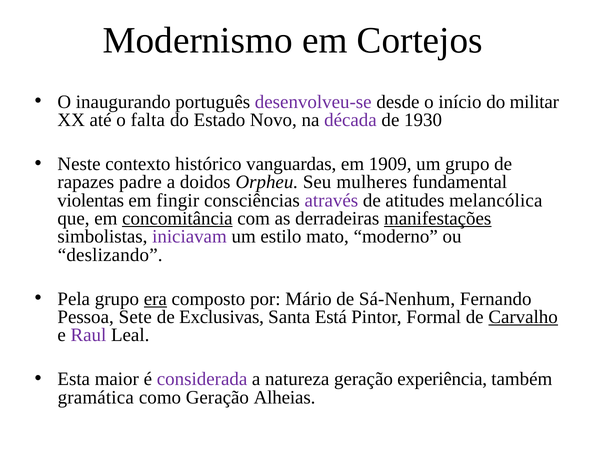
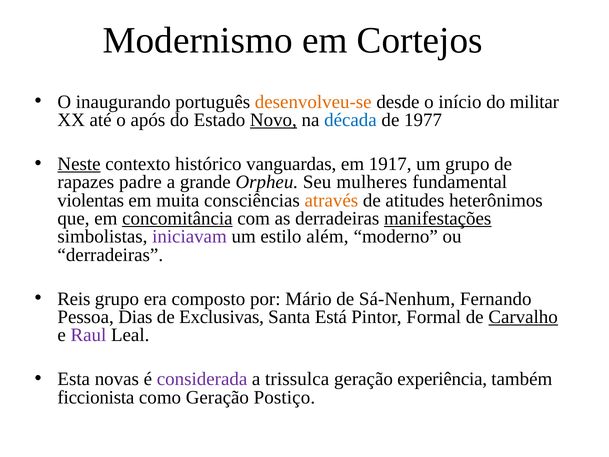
desenvolveu-se colour: purple -> orange
falta: falta -> após
Novo underline: none -> present
década colour: purple -> blue
1930: 1930 -> 1977
Neste underline: none -> present
1909: 1909 -> 1917
doidos: doidos -> grande
fingir: fingir -> muita
através colour: purple -> orange
melancólica: melancólica -> heterônimos
mato: mato -> além
deslizando at (110, 255): deslizando -> derradeiras
Pela: Pela -> Reis
era underline: present -> none
Sete: Sete -> Dias
maior: maior -> novas
natureza: natureza -> trissulca
gramática: gramática -> ficcionista
Alheias: Alheias -> Postiço
